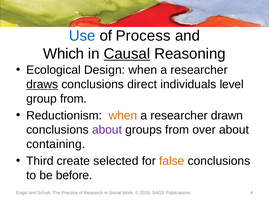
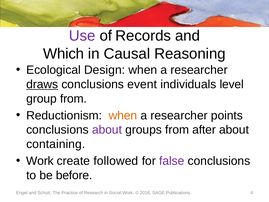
Use colour: blue -> purple
Process: Process -> Records
Causal underline: present -> none
direct: direct -> event
drawn: drawn -> points
over: over -> after
Third at (40, 161): Third -> Work
selected: selected -> followed
false colour: orange -> purple
